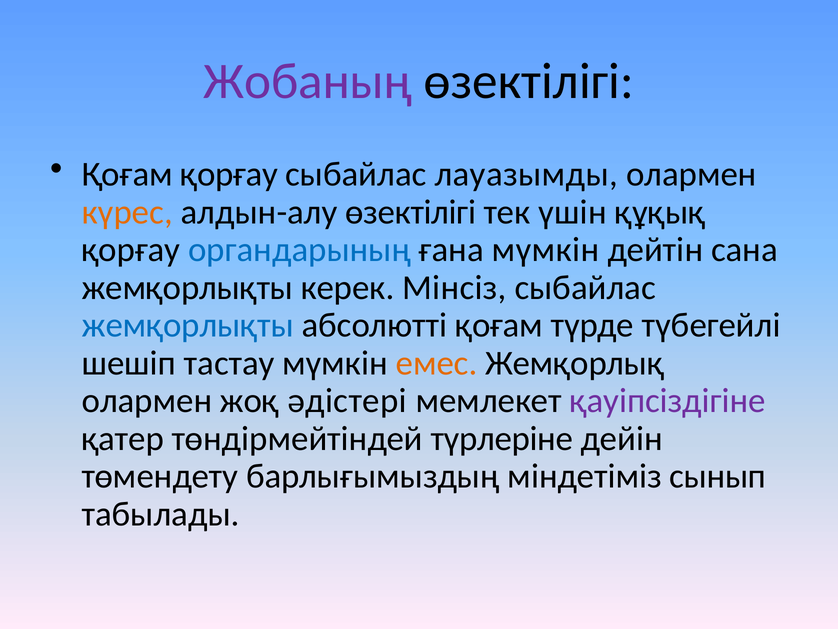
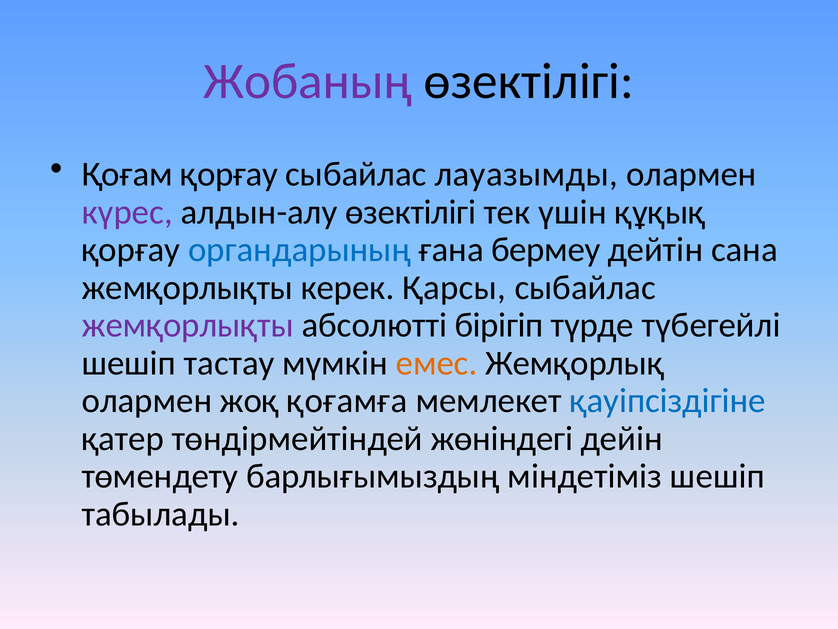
күрес colour: orange -> purple
ғана мүмкін: мүмкін -> бермеу
Мінсіз: Мінсіз -> Қарсы
жемқорлықты at (188, 325) colour: blue -> purple
абсолютті қоғам: қоғам -> бірігіп
әдістері: әдістері -> қоғамға
қауіпсіздігіне colour: purple -> blue
түрлеріне: түрлеріне -> жөніндегі
міндетіміз сынып: сынып -> шешіп
